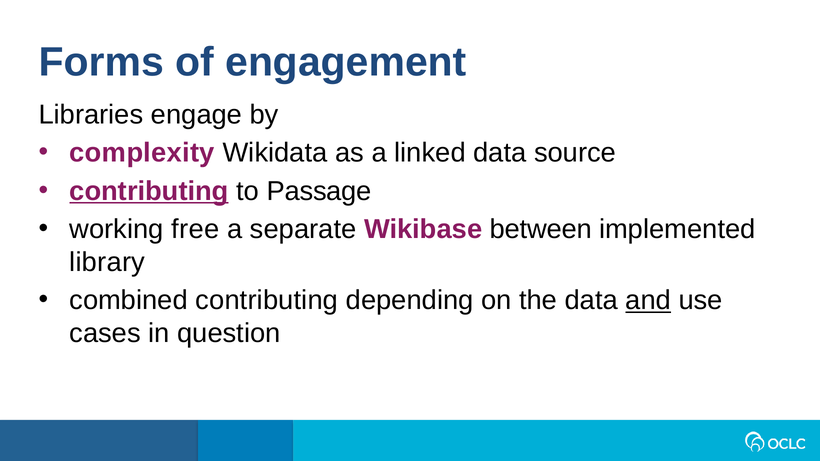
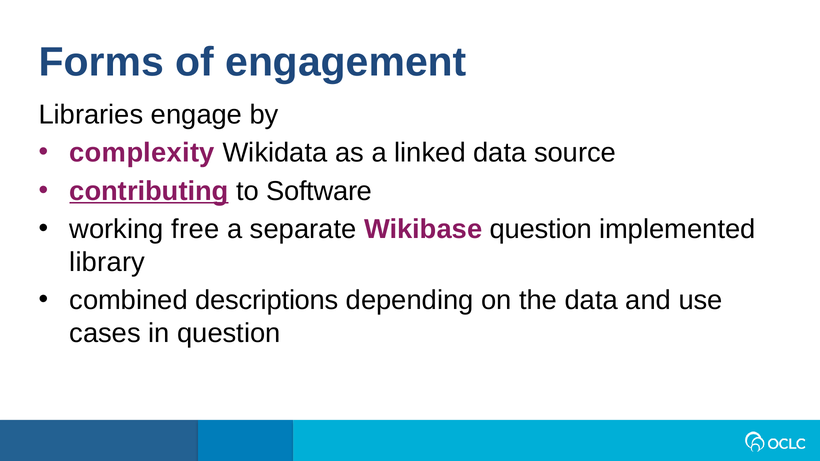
Passage: Passage -> Software
Wikibase between: between -> question
combined contributing: contributing -> descriptions
and underline: present -> none
